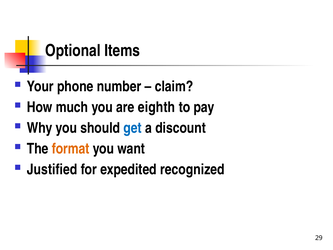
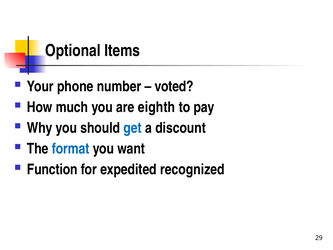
claim: claim -> voted
format colour: orange -> blue
Justified: Justified -> Function
